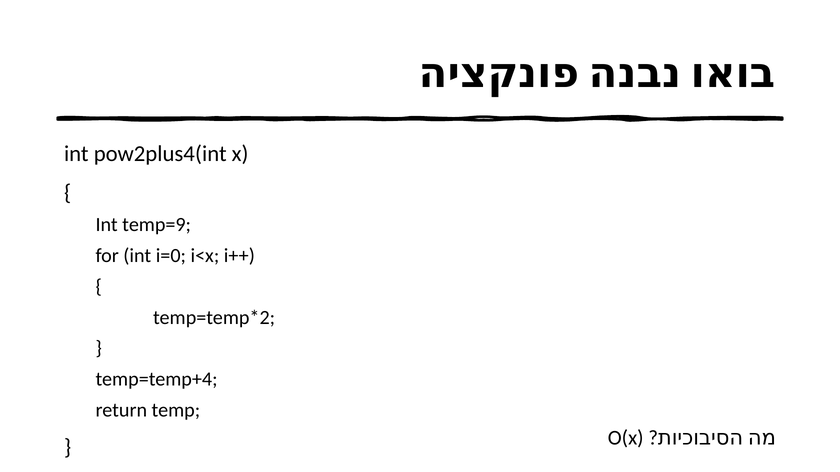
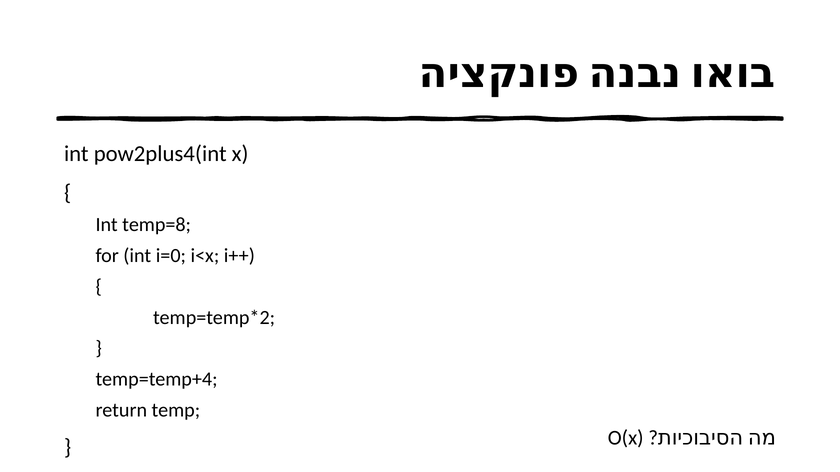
temp=9: temp=9 -> temp=8
